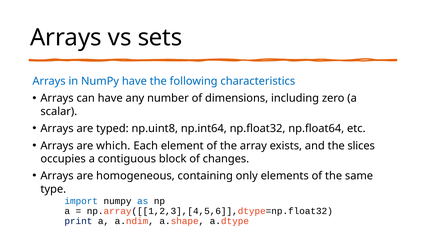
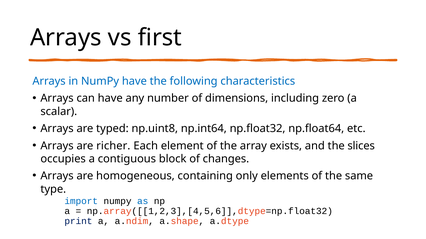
sets: sets -> first
which: which -> richer
